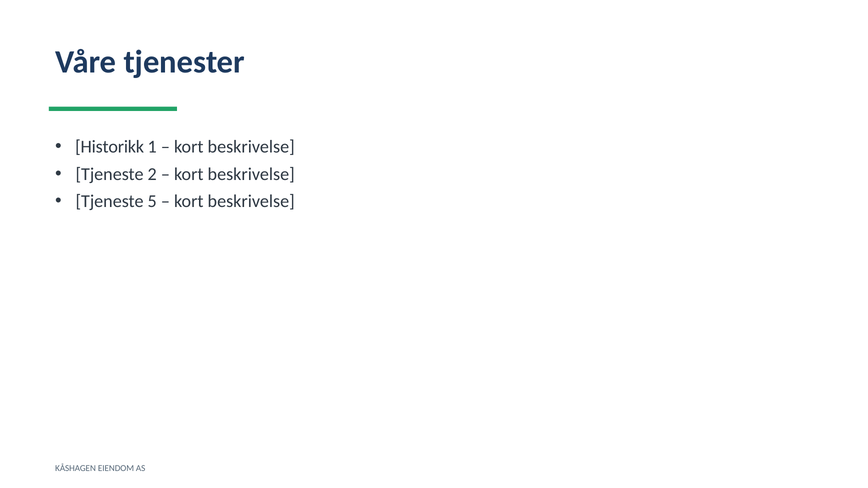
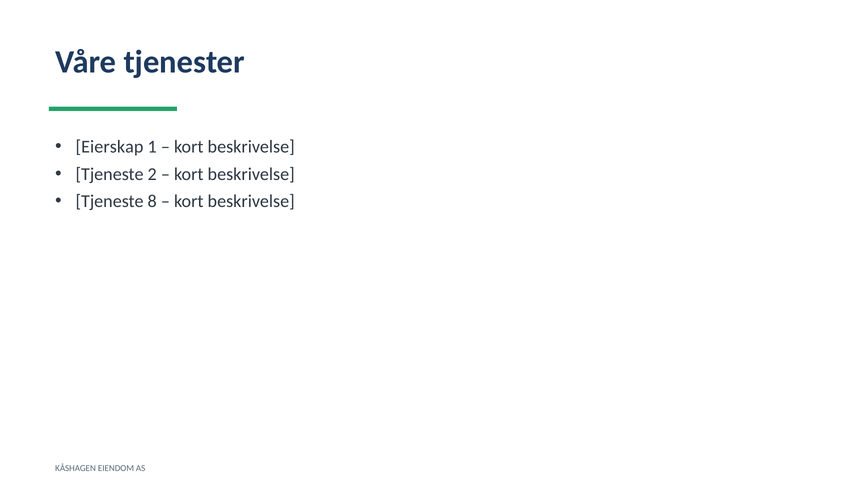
Historikk: Historikk -> Eierskap
5: 5 -> 8
